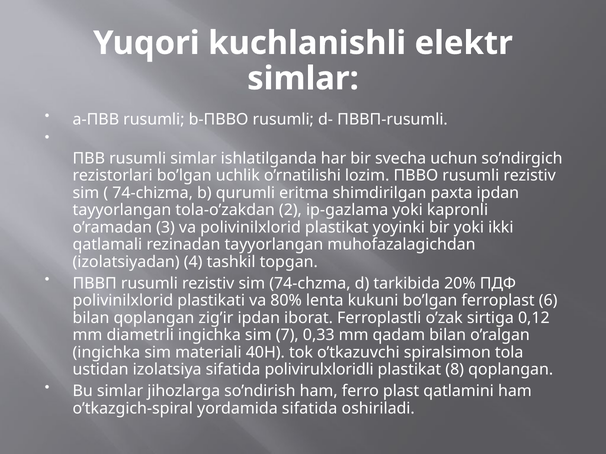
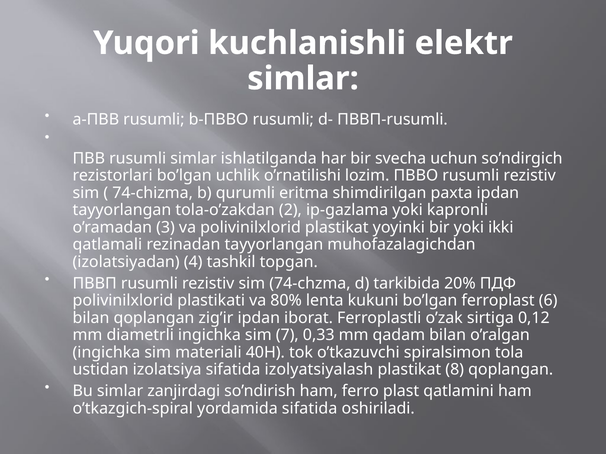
polivirulxloridli: polivirulxloridli -> izolyatsiyalash
jihozlarga: jihozlarga -> zanjirdagi
